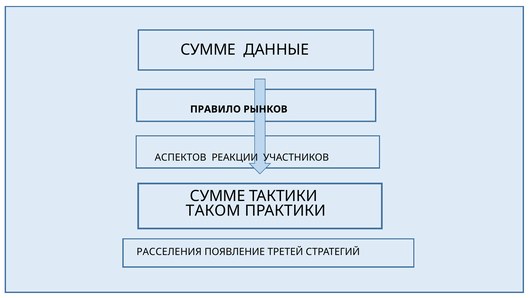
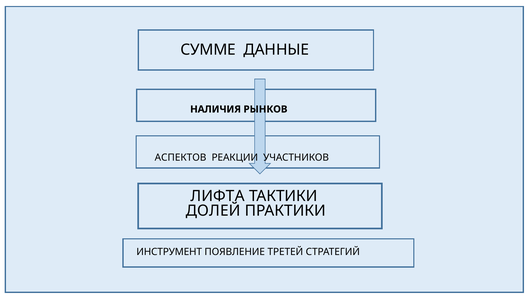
ПРАВИЛО: ПРАВИЛО -> НАЛИЧИЯ
СУММЕ at (218, 196): СУММЕ -> ЛИФТА
ТАКОМ: ТАКОМ -> ДОЛЕЙ
РАССЕЛЕНИЯ: РАССЕЛЕНИЯ -> ИНСТРУМЕНТ
